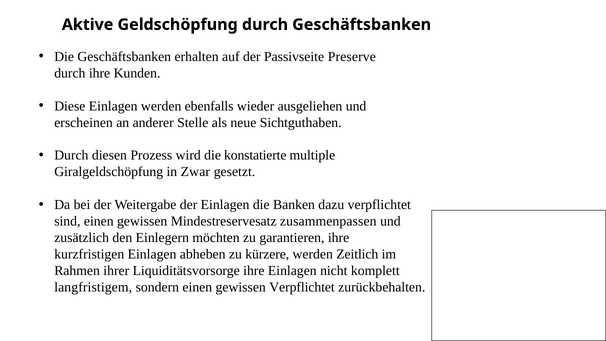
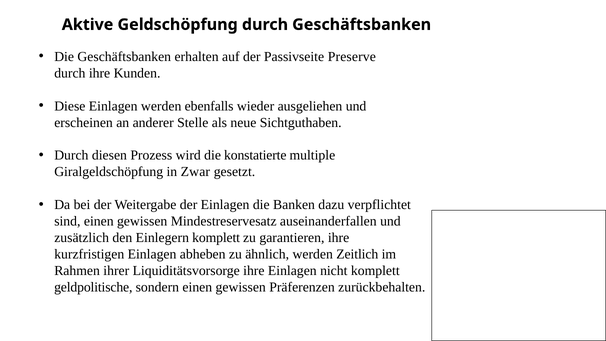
zusammenpassen: zusammenpassen -> auseinanderfallen
Einlegern möchten: möchten -> komplett
kürzere: kürzere -> ähnlich
langfristigem: langfristigem -> geldpolitische
gewissen Verpflichtet: Verpflichtet -> Präferenzen
